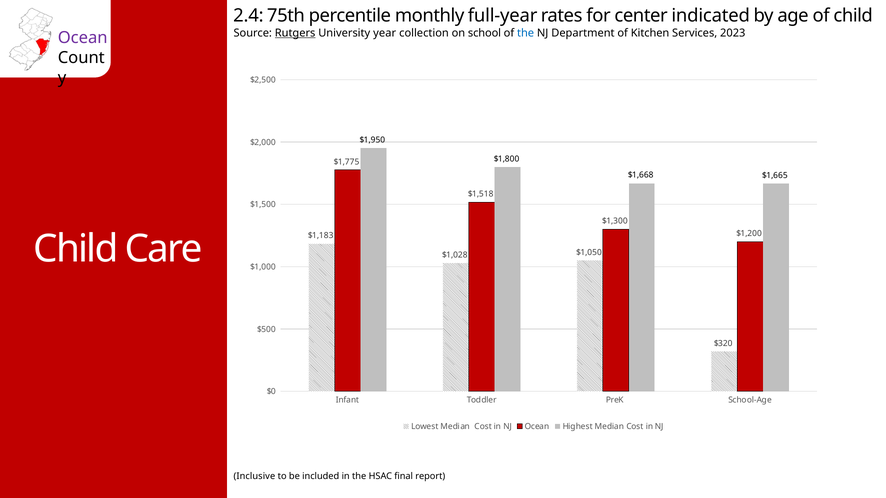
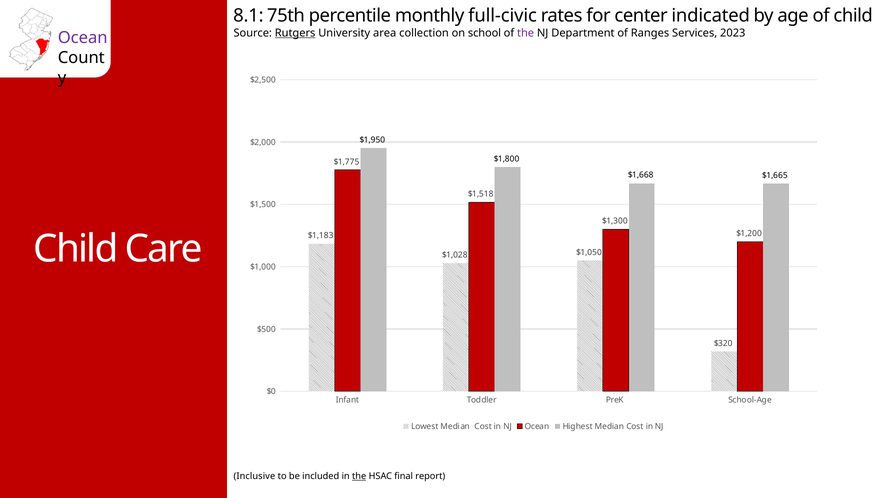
2.4: 2.4 -> 8.1
full-year: full-year -> full-civic
year: year -> area
the at (526, 33) colour: blue -> purple
Kitchen: Kitchen -> Ranges
the at (359, 476) underline: none -> present
